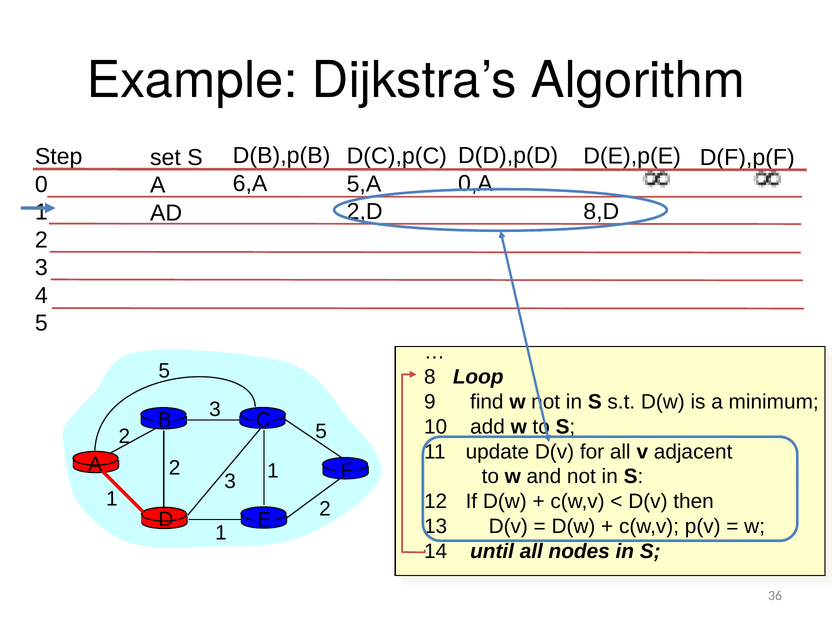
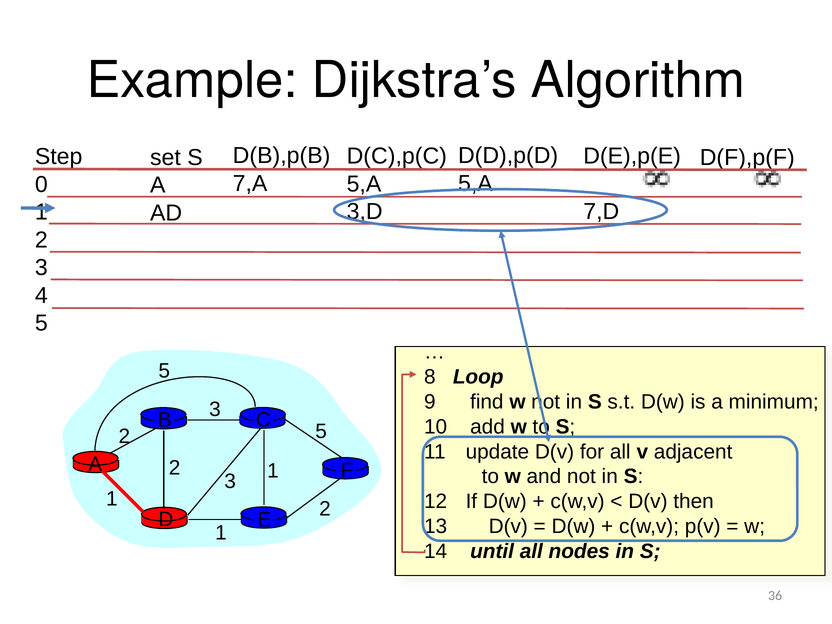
6,A: 6,A -> 7,A
0,A at (475, 183): 0,A -> 5,A
2,D: 2,D -> 3,D
8,D: 8,D -> 7,D
